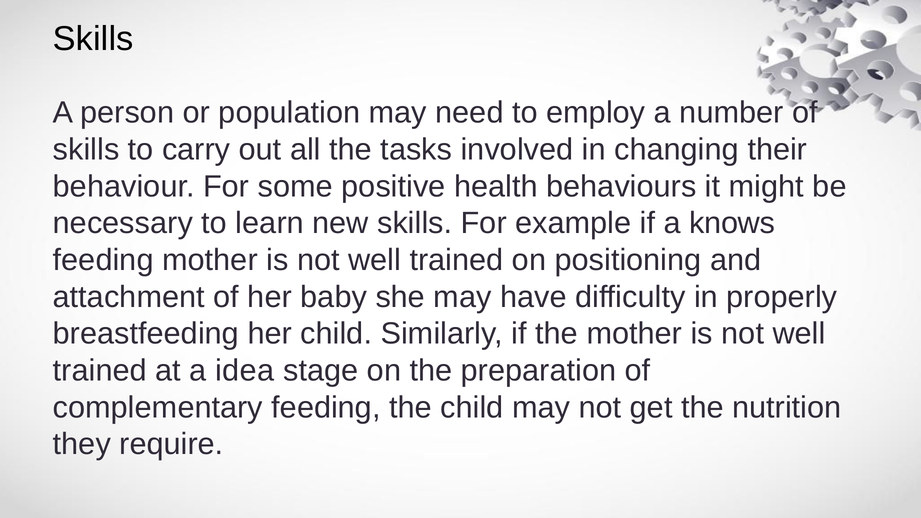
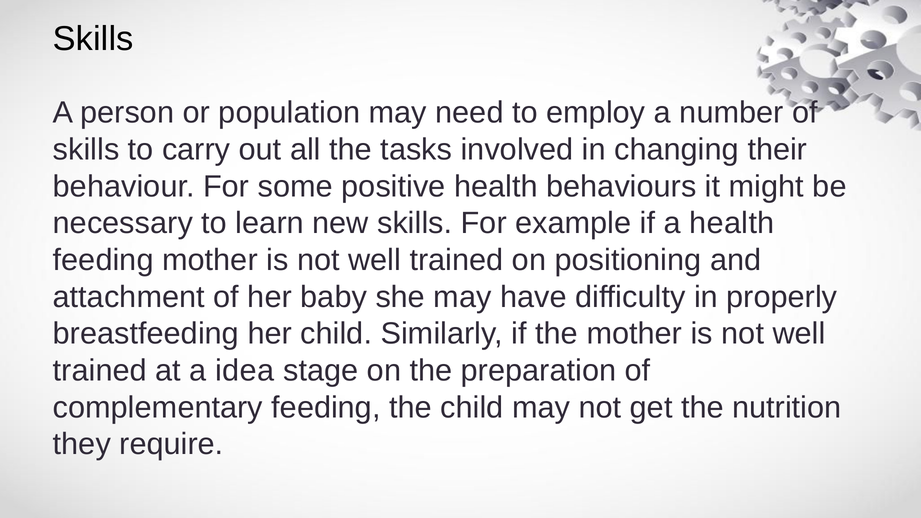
a knows: knows -> health
